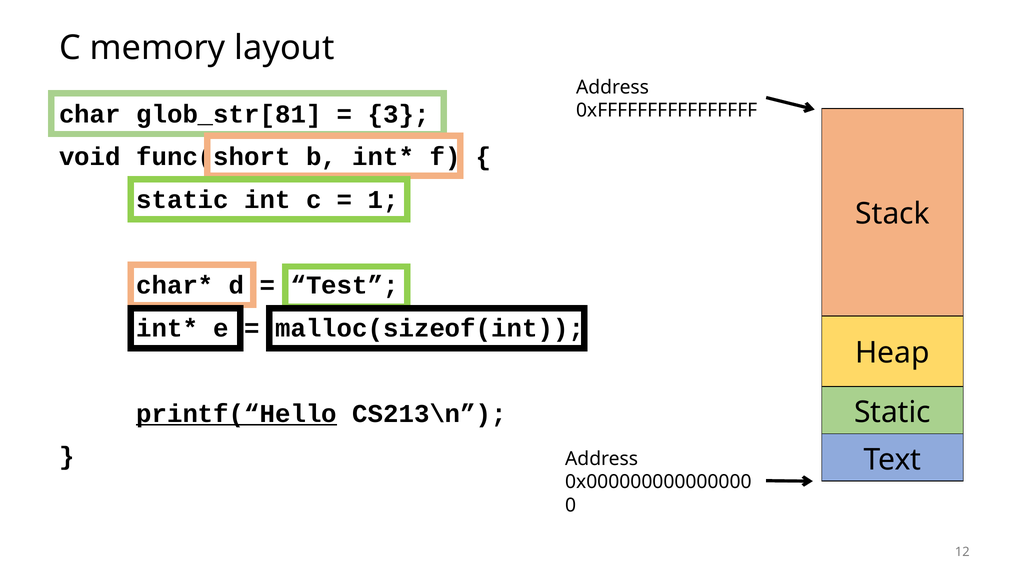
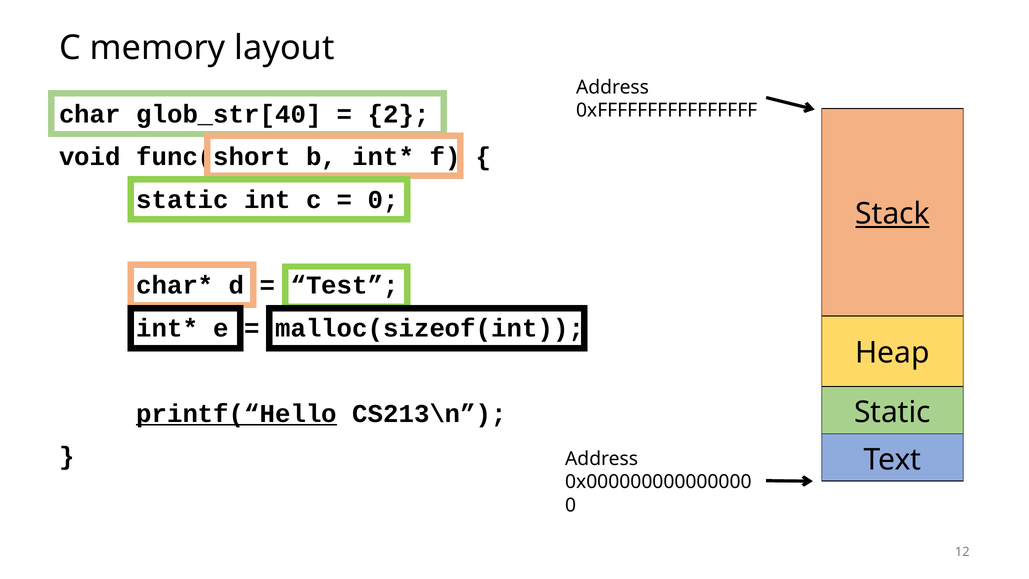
glob_str[81: glob_str[81 -> glob_str[40
3: 3 -> 2
1 at (383, 200): 1 -> 0
Stack underline: none -> present
